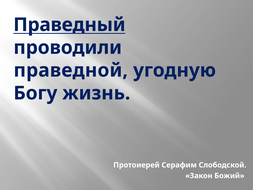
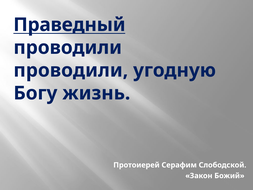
праведной at (71, 70): праведной -> проводили
